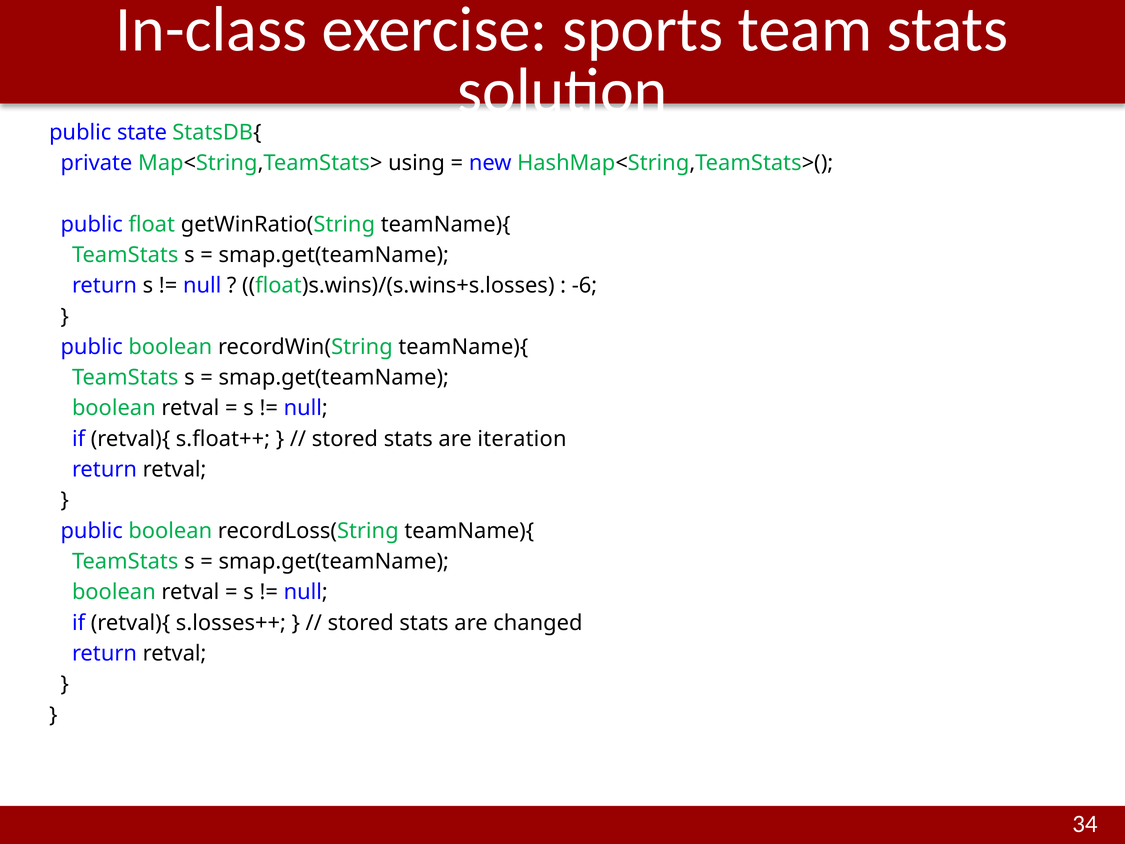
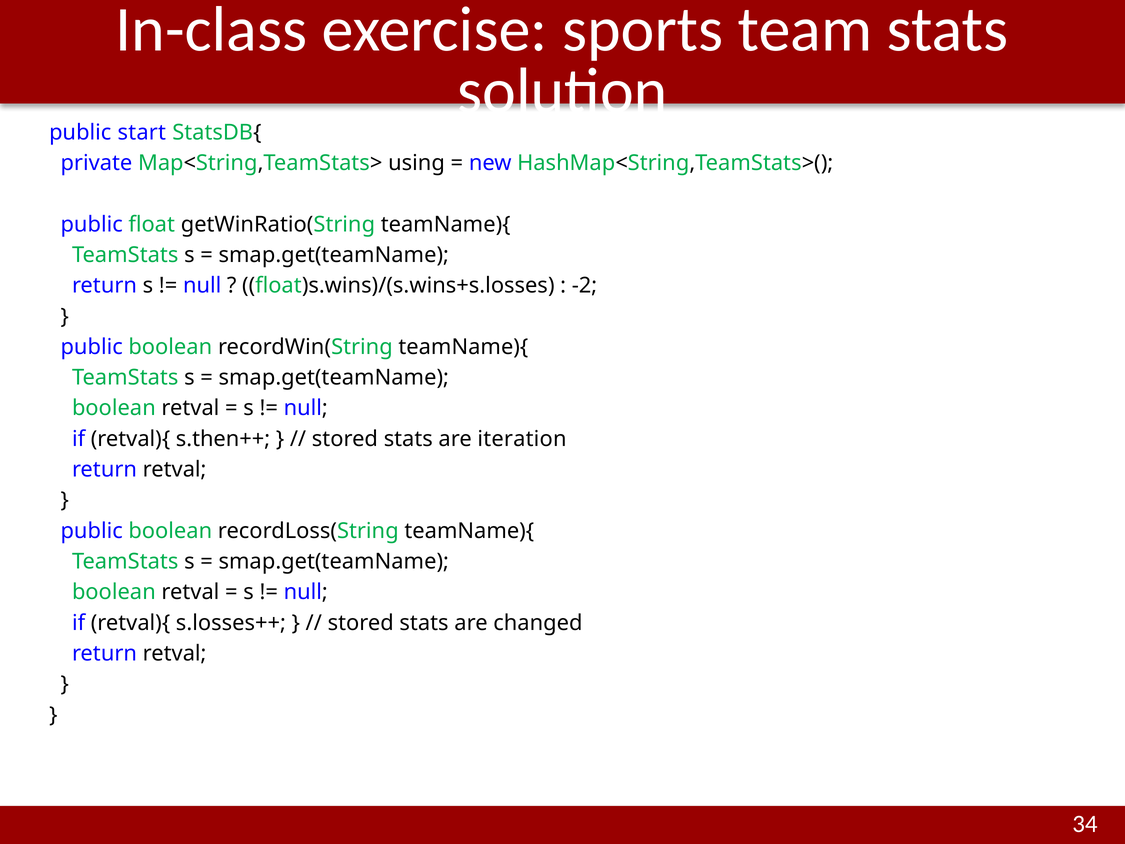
state: state -> start
-6: -6 -> -2
s.float++: s.float++ -> s.then++
